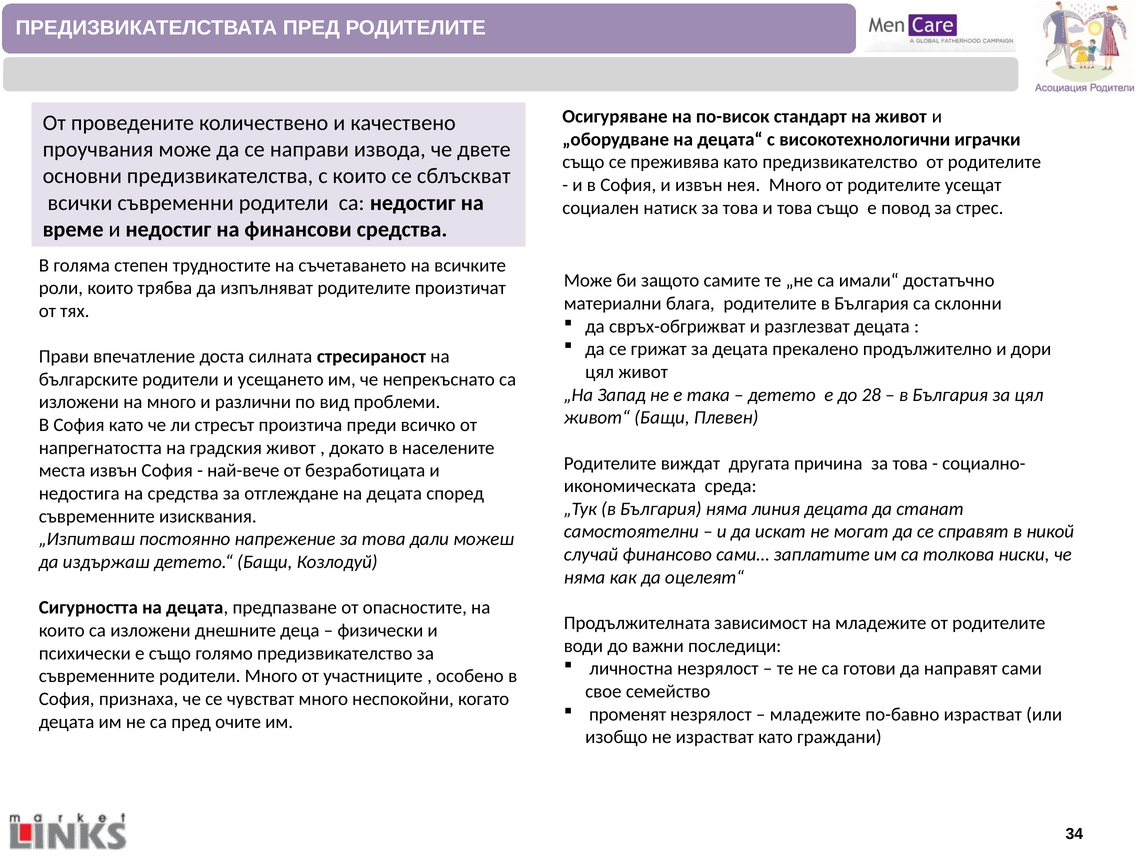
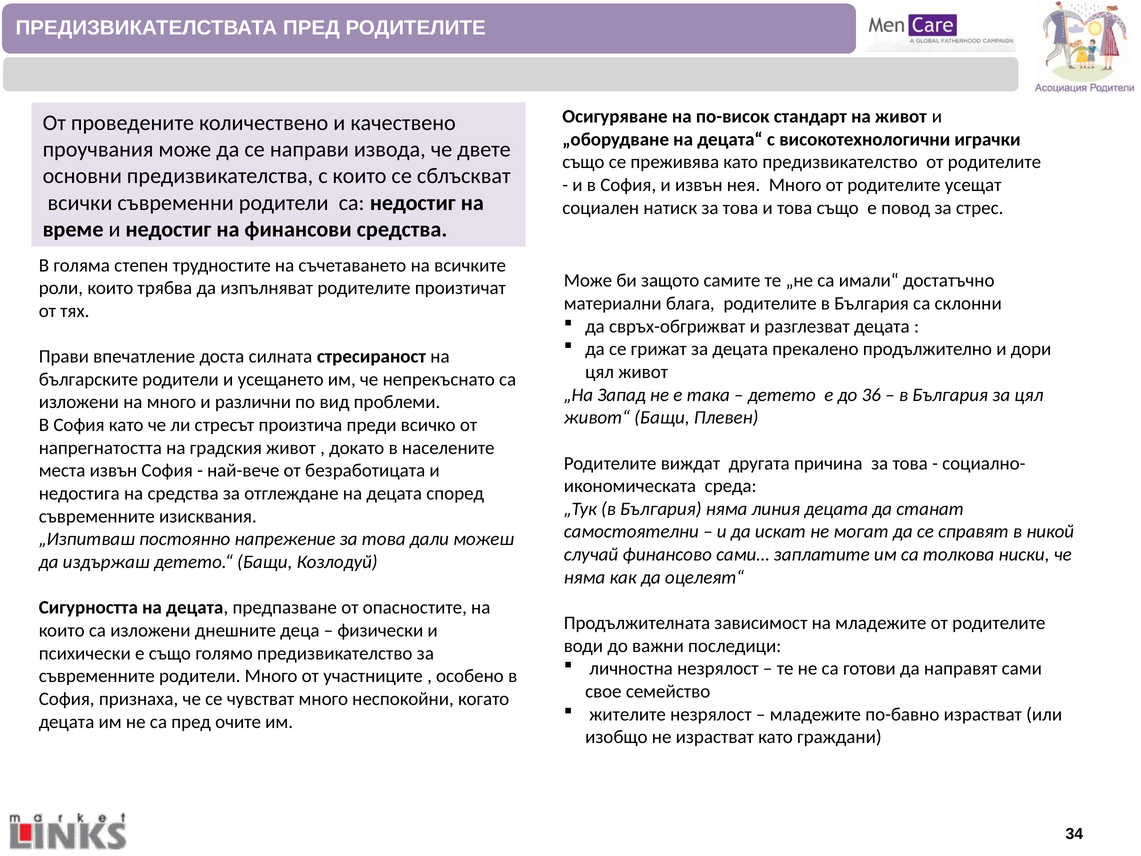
28: 28 -> 36
променят: променят -> жителите
